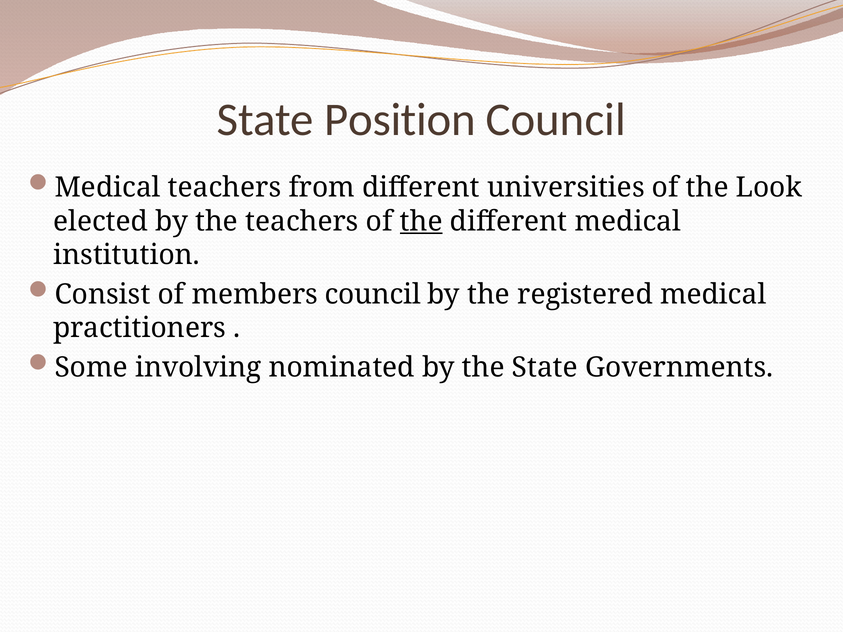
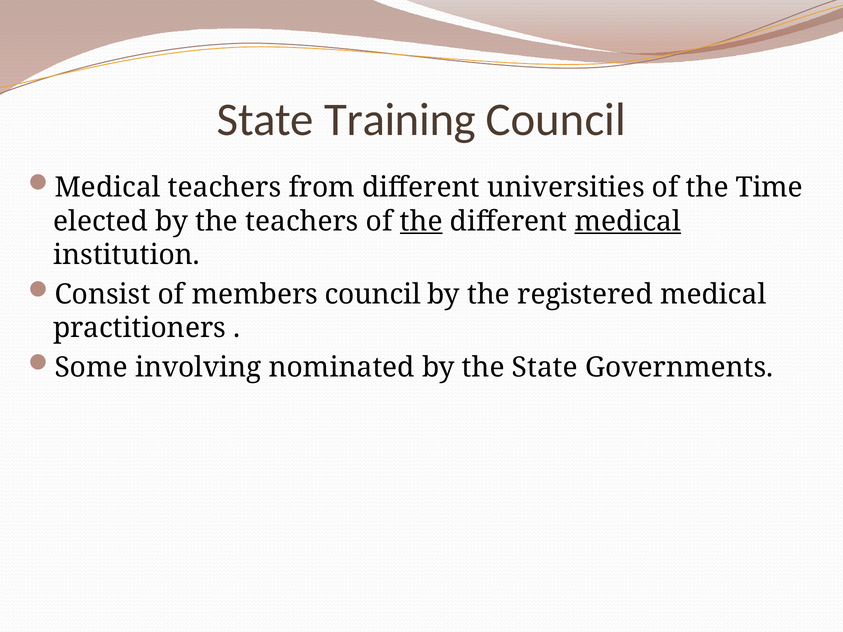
Position: Position -> Training
Look: Look -> Time
medical at (628, 221) underline: none -> present
